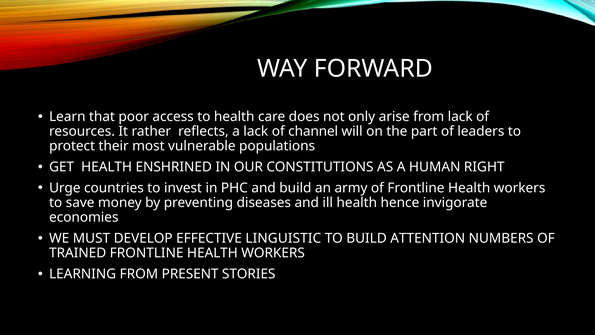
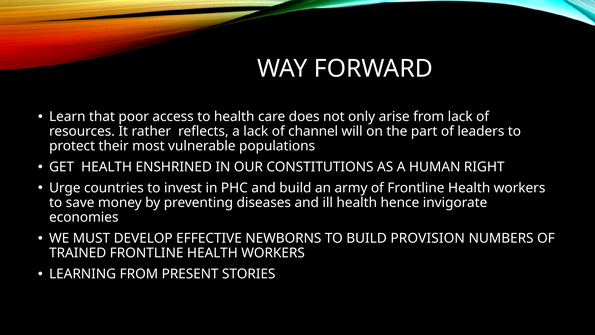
LINGUISTIC: LINGUISTIC -> NEWBORNS
ATTENTION: ATTENTION -> PROVISION
